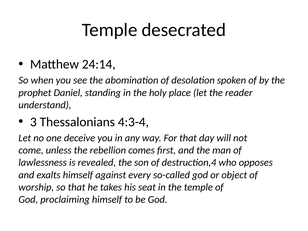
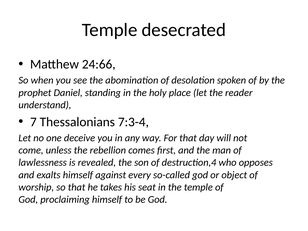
24:14: 24:14 -> 24:66
3: 3 -> 7
4:3-4: 4:3-4 -> 7:3-4
